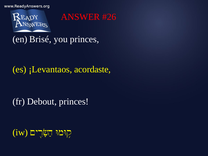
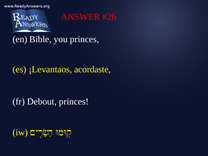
Brisé: Brisé -> Bible
